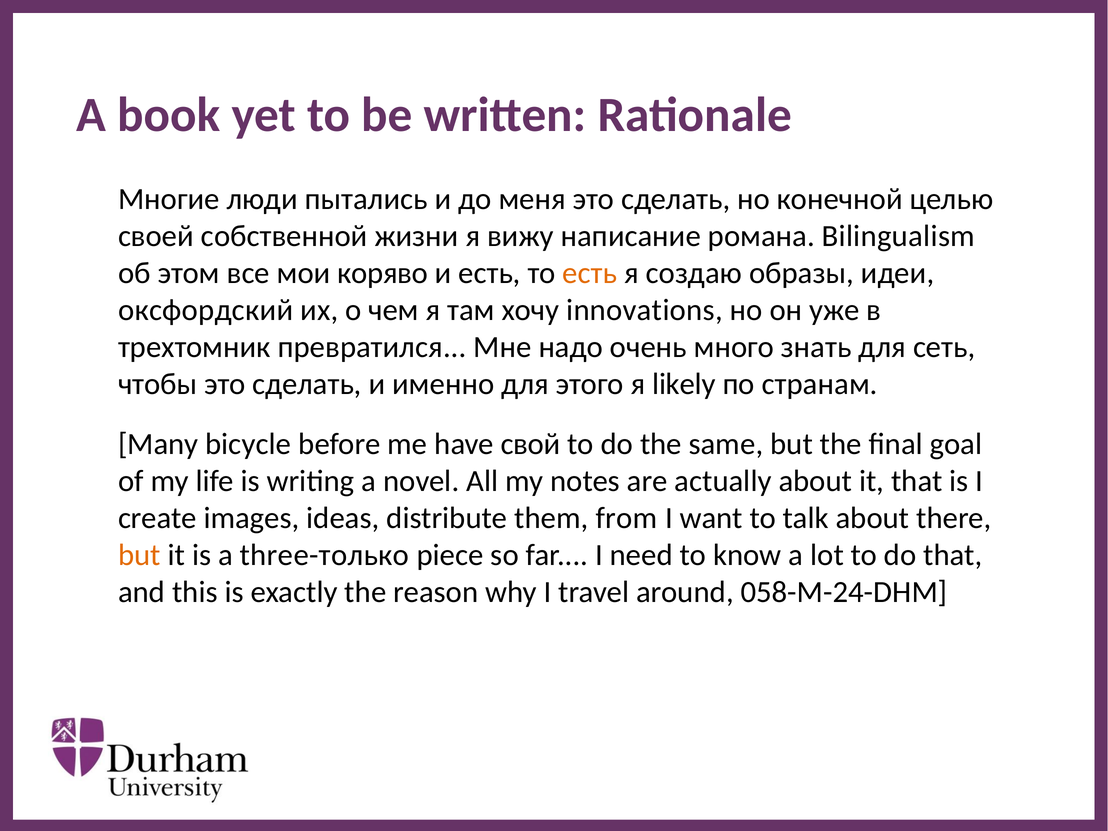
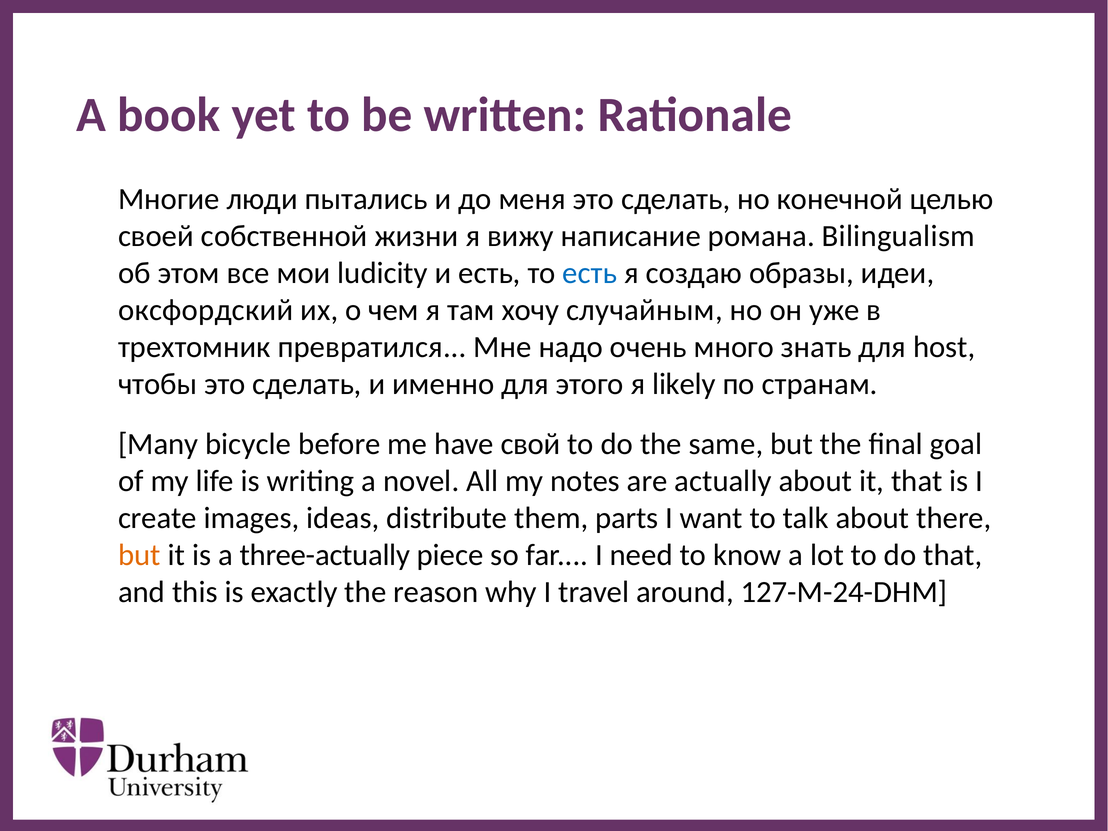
коряво: коряво -> ludicity
есть at (590, 273) colour: orange -> blue
innovations: innovations -> случайным
cеть: cеть -> host
from: from -> parts
three-только: three-только -> three-actually
058-M-24-DHM: 058-M-24-DHM -> 127-M-24-DHM
